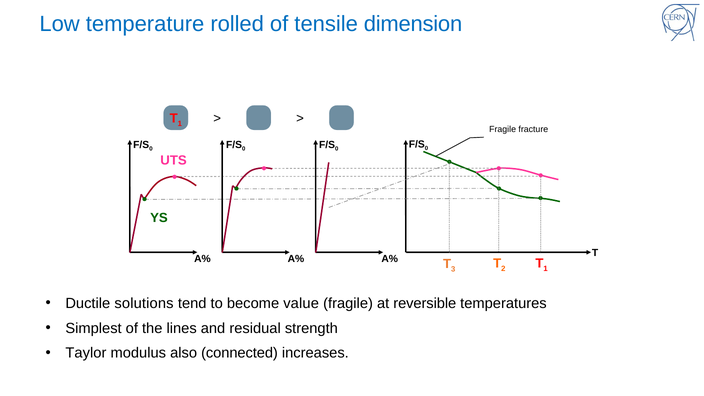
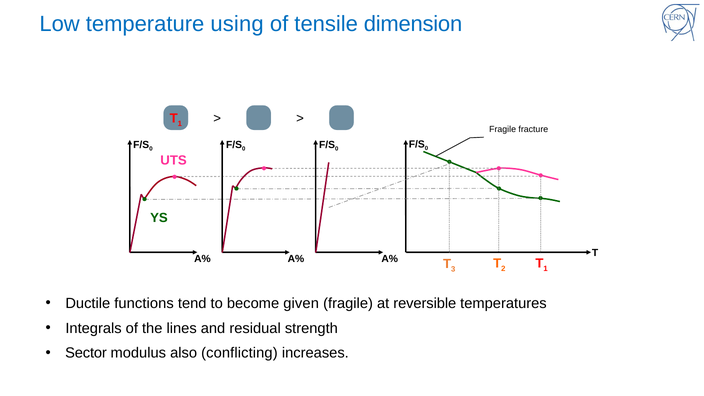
rolled: rolled -> using
solutions: solutions -> functions
value: value -> given
Simplest: Simplest -> Integrals
Taylor: Taylor -> Sector
connected: connected -> conflicting
